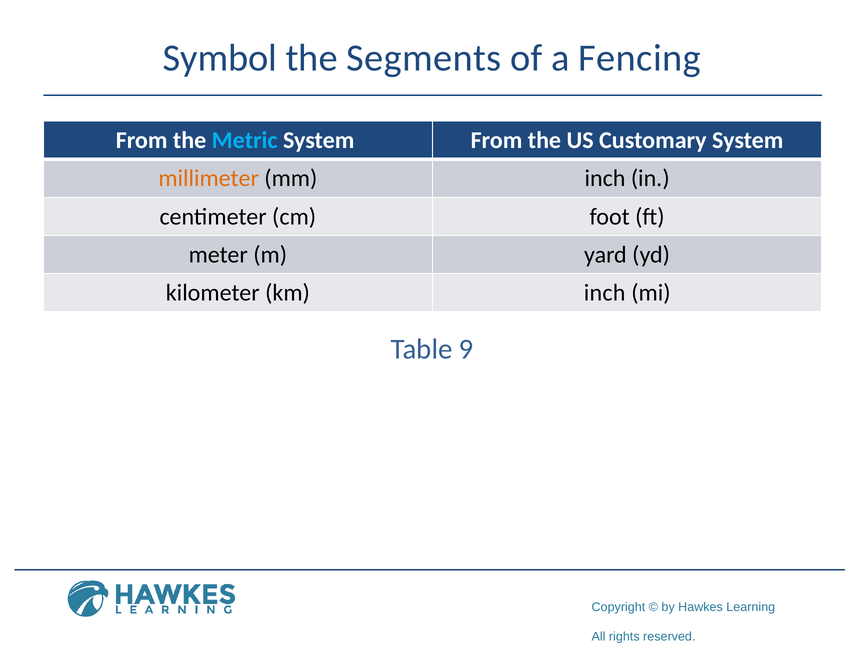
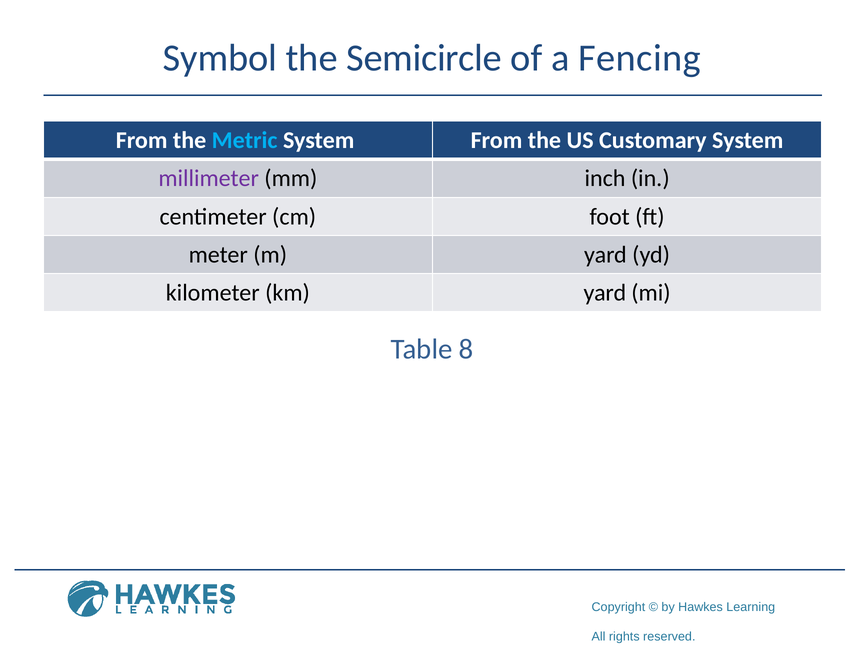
Segments: Segments -> Semicircle
millimeter colour: orange -> purple
km inch: inch -> yard
9: 9 -> 8
